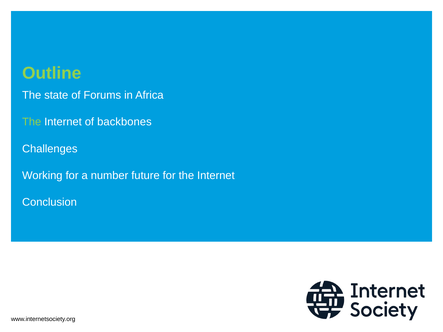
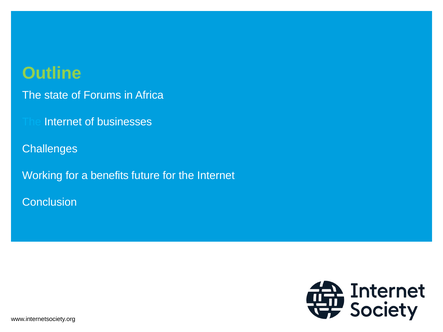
The at (32, 122) colour: light green -> light blue
backbones: backbones -> businesses
number: number -> benefits
